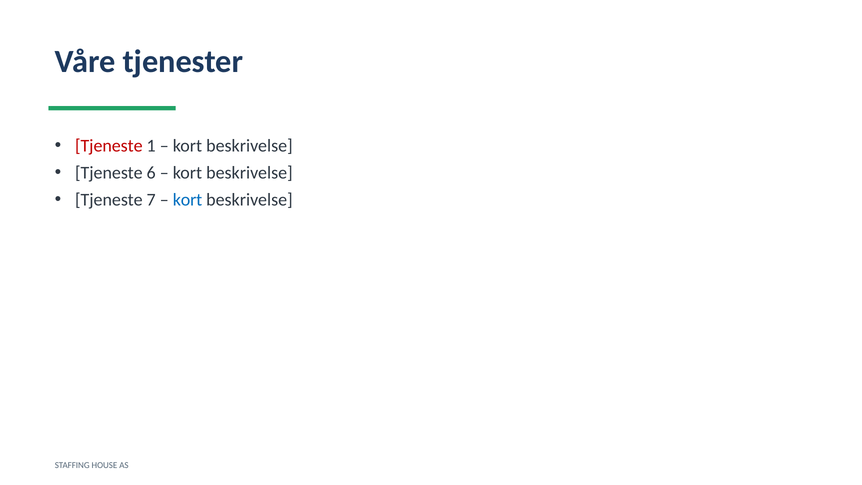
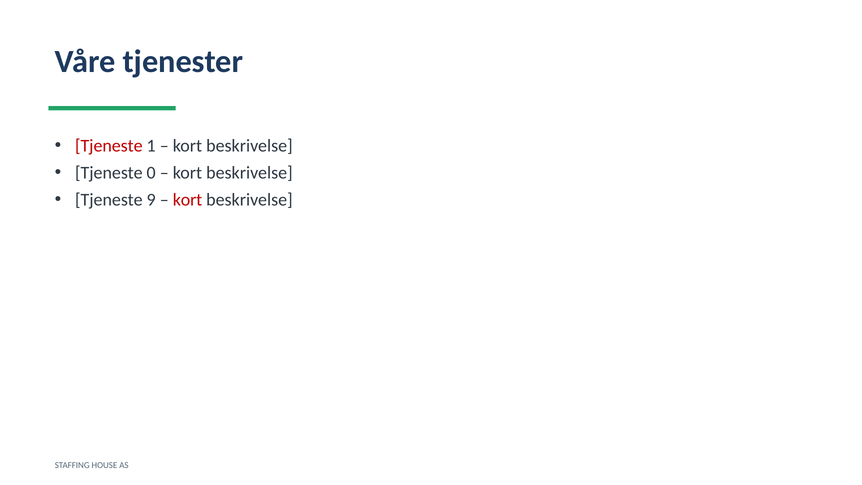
6: 6 -> 0
7: 7 -> 9
kort at (188, 200) colour: blue -> red
